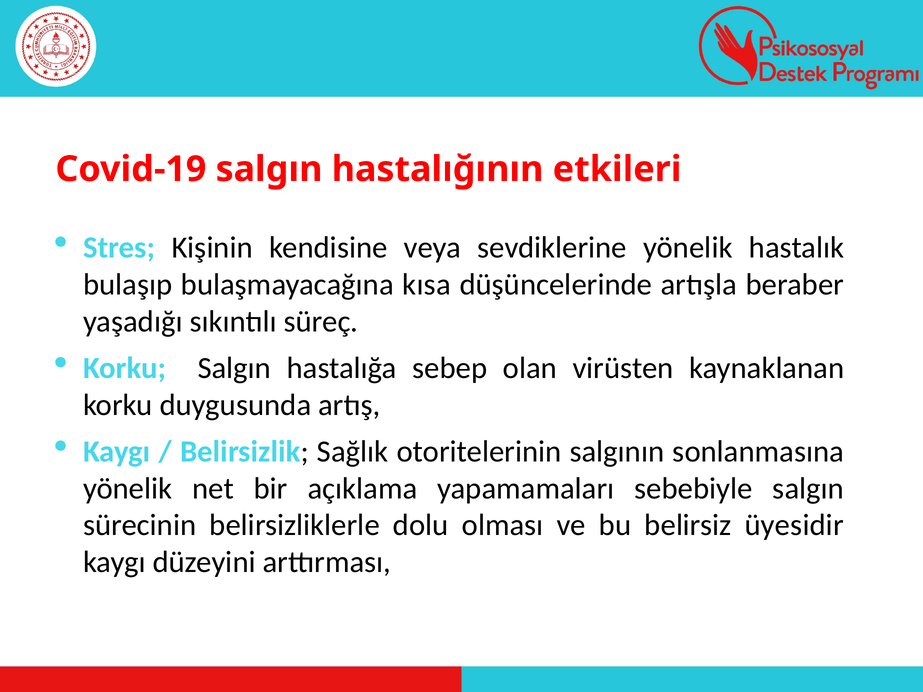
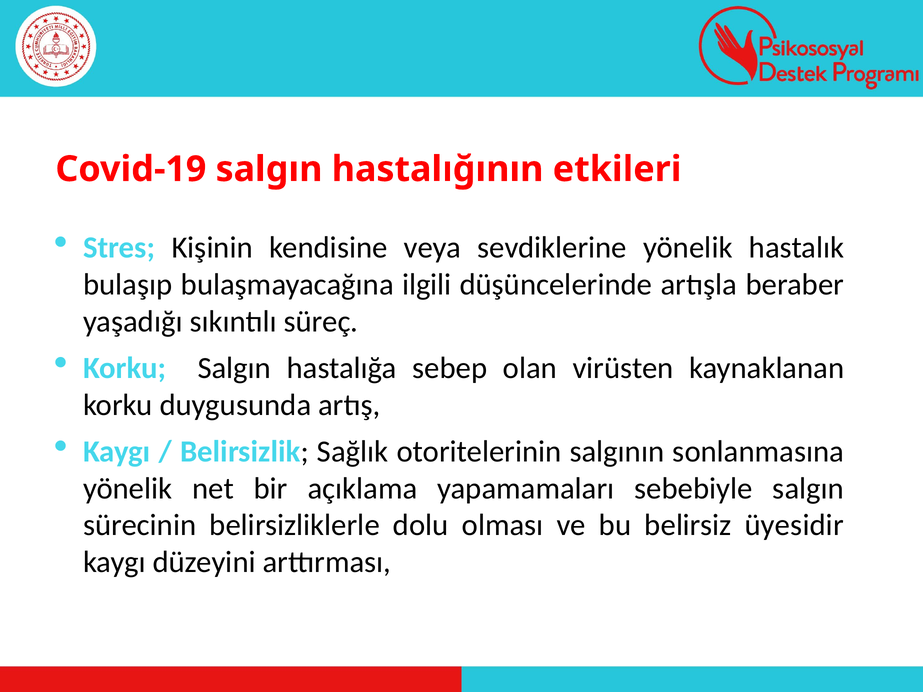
kısa: kısa -> ilgili
